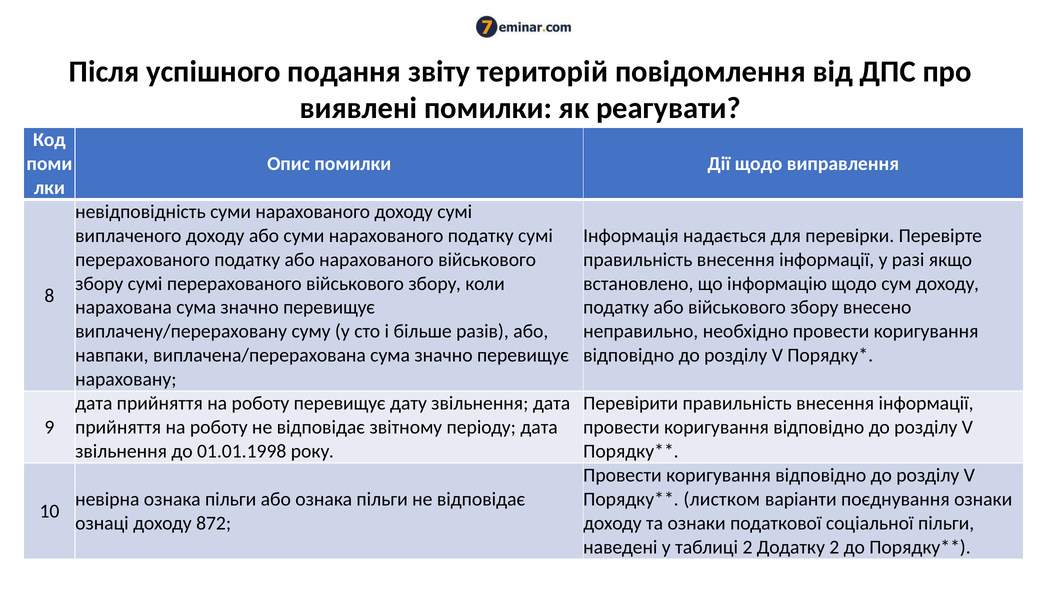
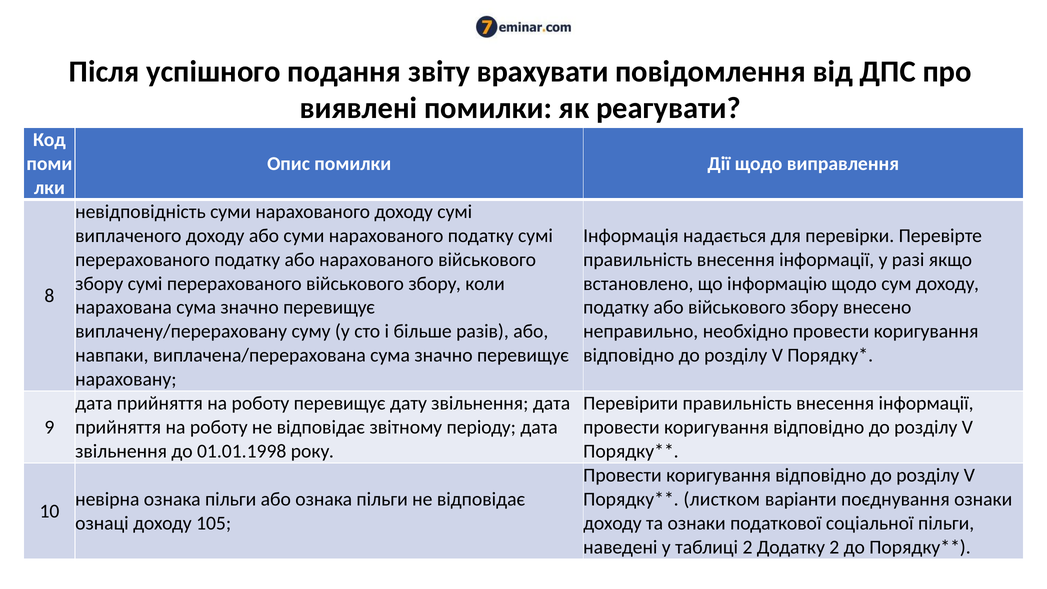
територій: територій -> врахувати
872: 872 -> 105
